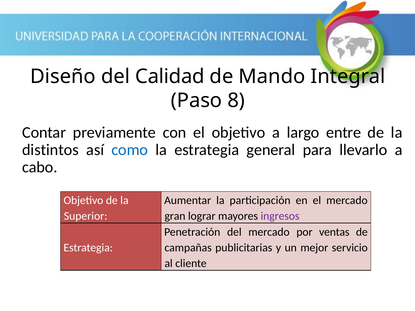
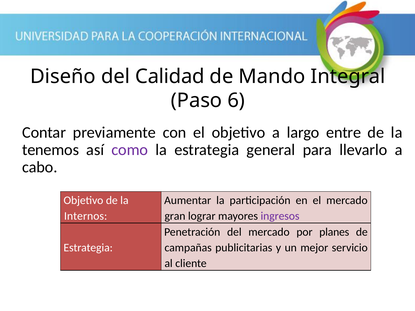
8: 8 -> 6
distintos: distintos -> tenemos
como colour: blue -> purple
Superior: Superior -> Internos
ventas: ventas -> planes
